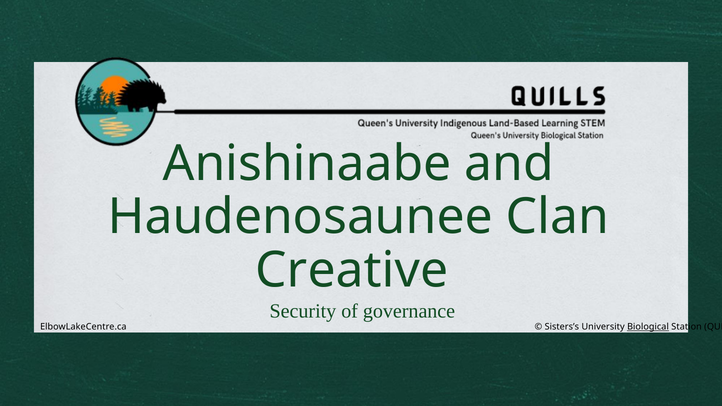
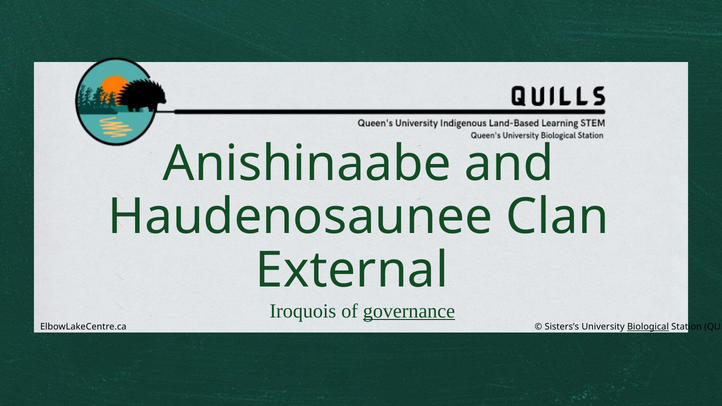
Creative: Creative -> External
Security: Security -> Iroquois
governance underline: none -> present
